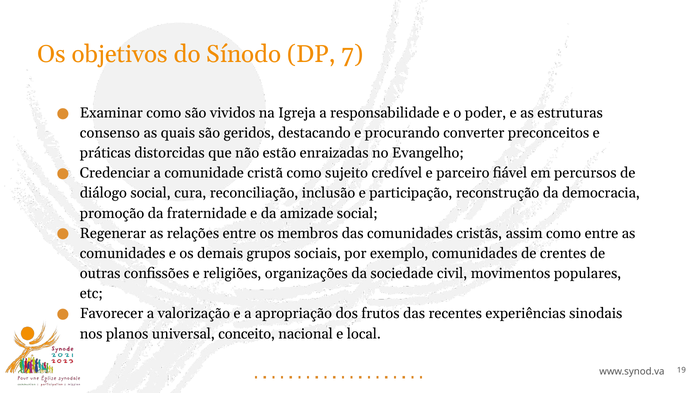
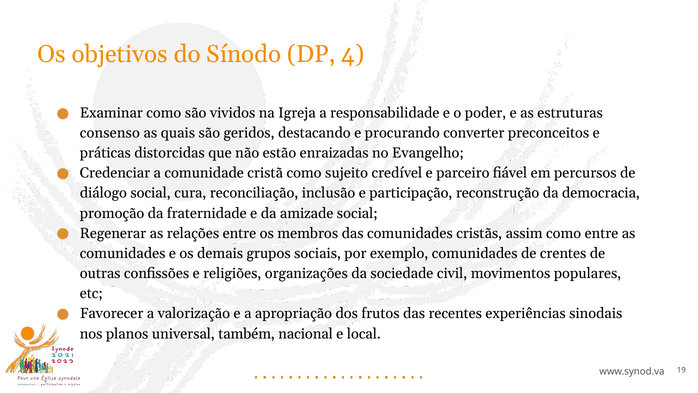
7: 7 -> 4
conceito: conceito -> também
